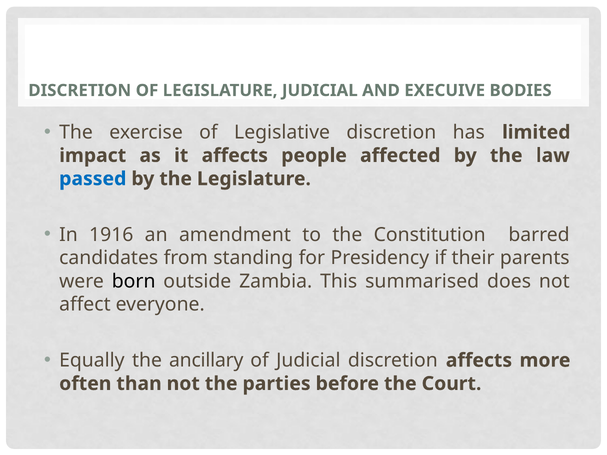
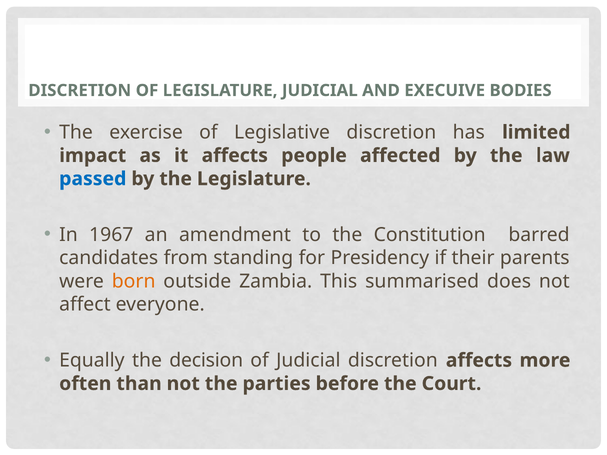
1916: 1916 -> 1967
born colour: black -> orange
ancillary: ancillary -> decision
